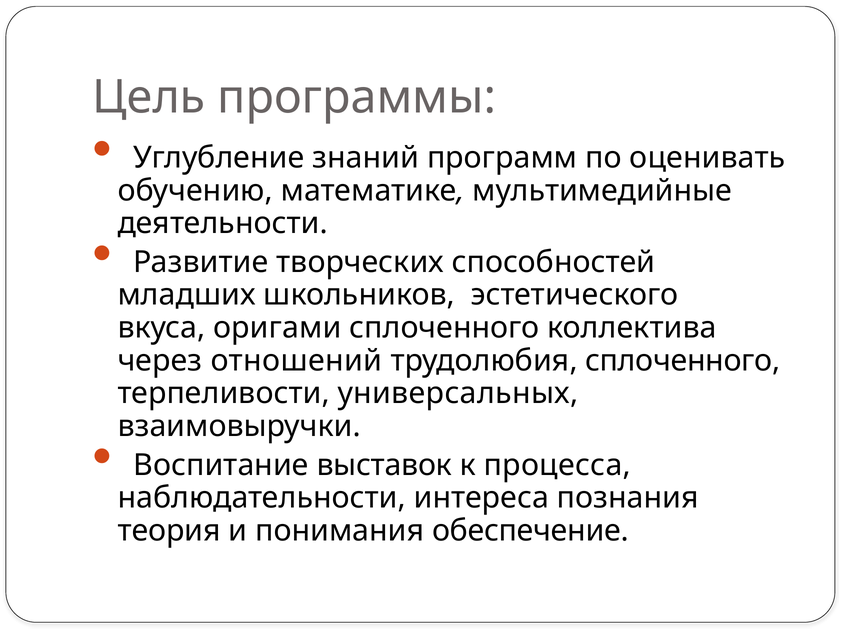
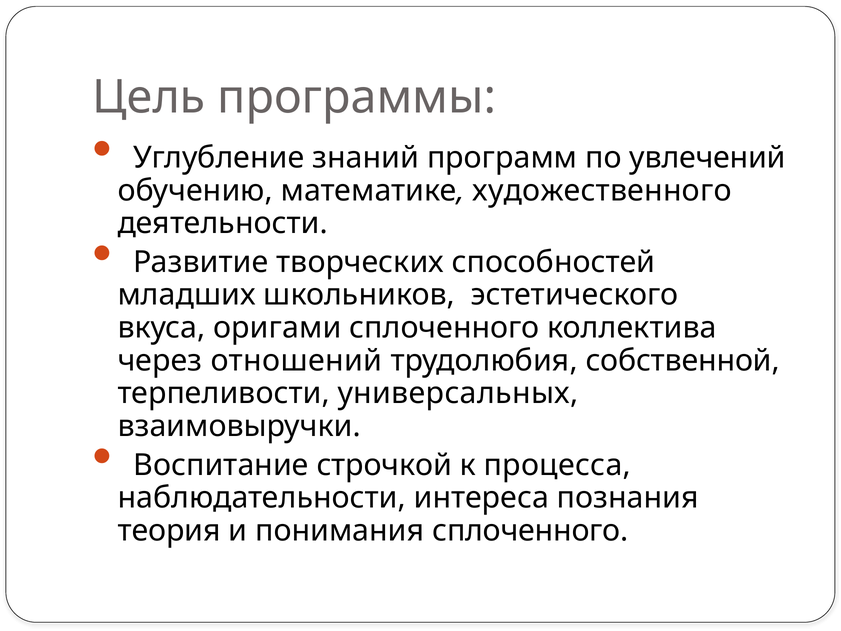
оценивать: оценивать -> увлечений
мультимедийные: мультимедийные -> художественного
трудолюбия сплоченного: сплоченного -> собственной
выставок: выставок -> строчкой
понимания обеспечение: обеспечение -> сплоченного
